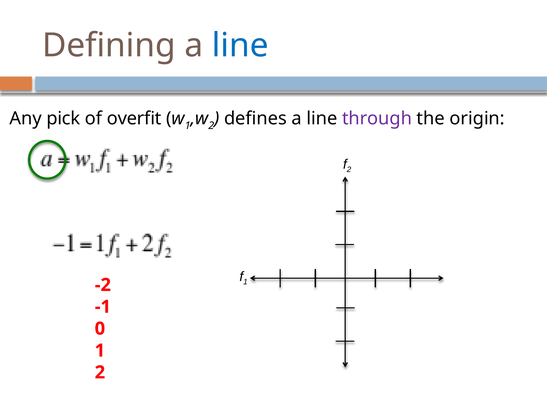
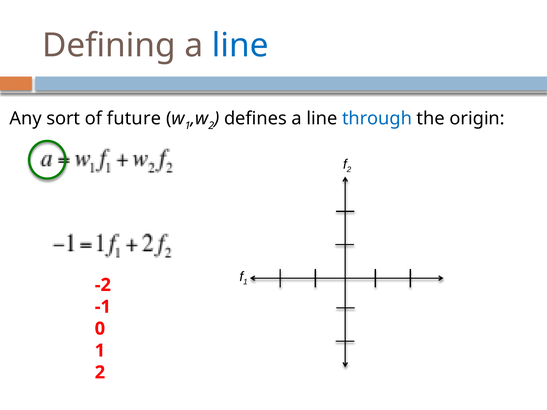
pick: pick -> sort
overfit: overfit -> future
through colour: purple -> blue
